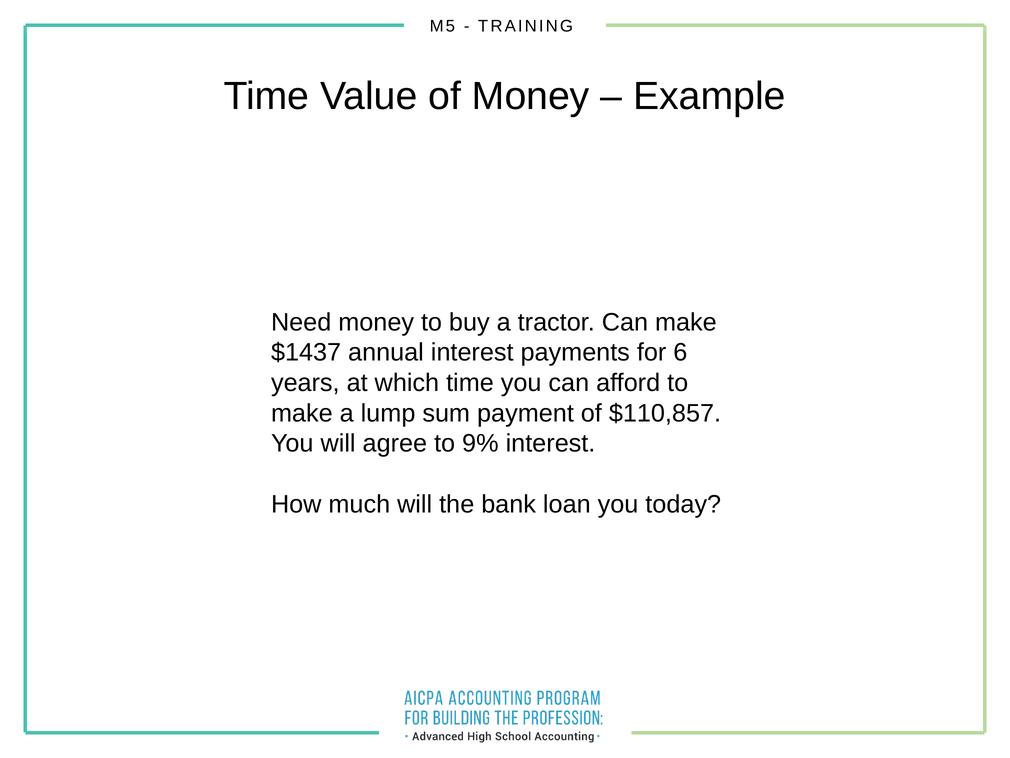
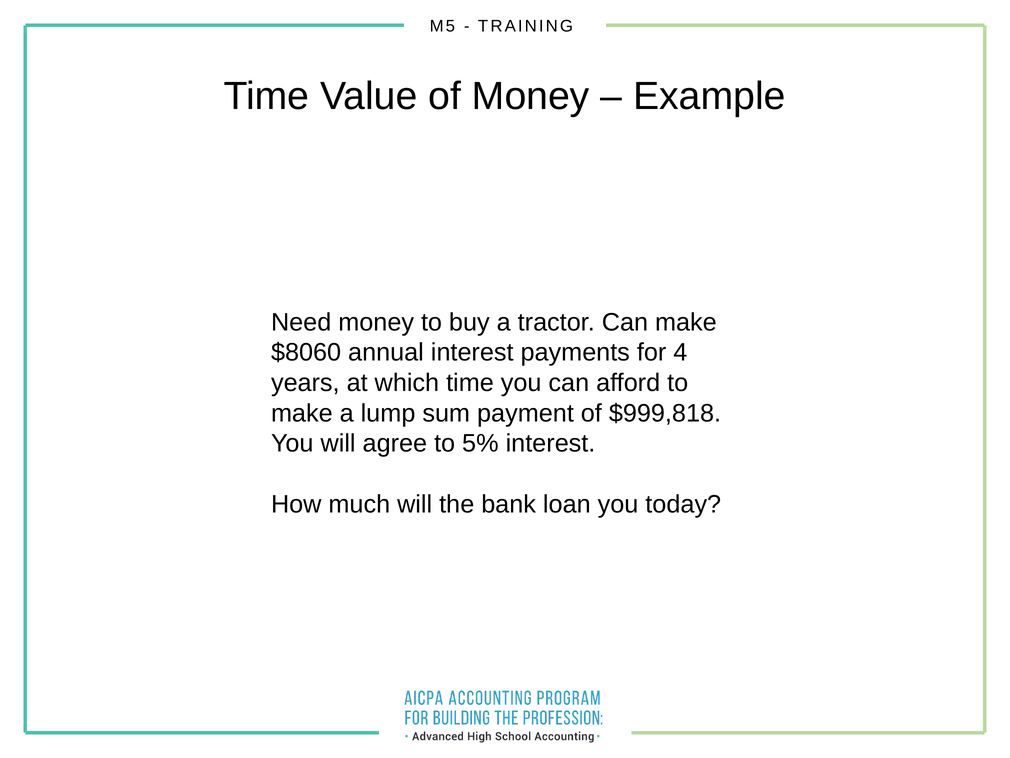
$1437: $1437 -> $8060
6: 6 -> 4
$110,857: $110,857 -> $999,818
9%: 9% -> 5%
